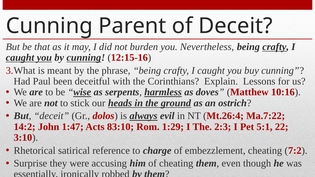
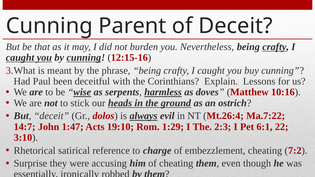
14:2: 14:2 -> 14:7
83:10: 83:10 -> 19:10
5:1: 5:1 -> 6:1
